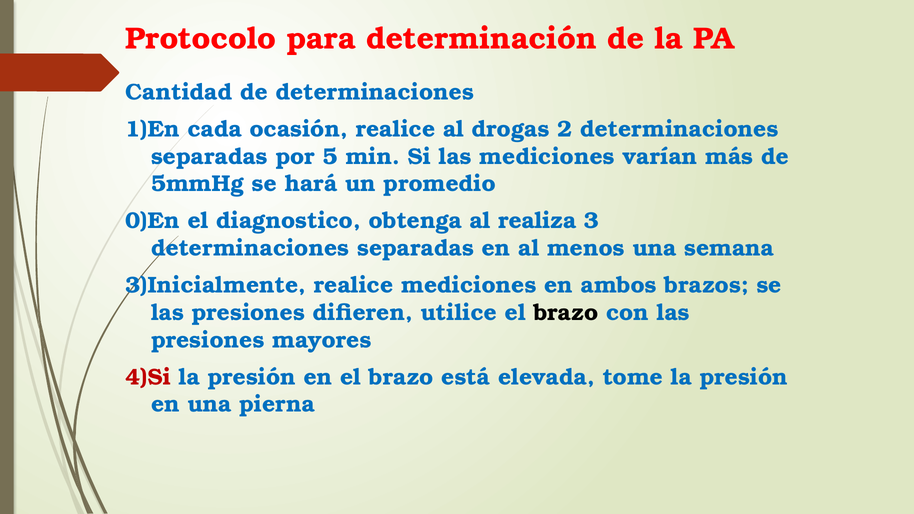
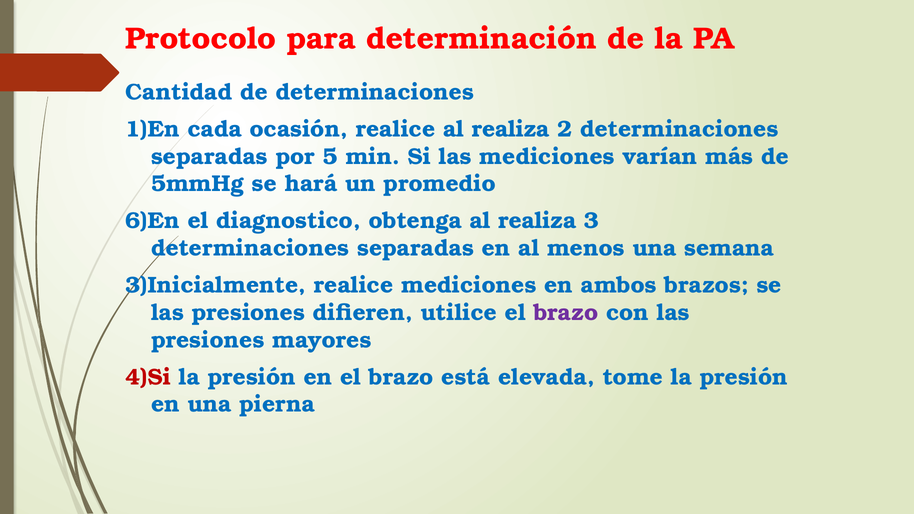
realice al drogas: drogas -> realiza
0)En: 0)En -> 6)En
brazo at (566, 313) colour: black -> purple
